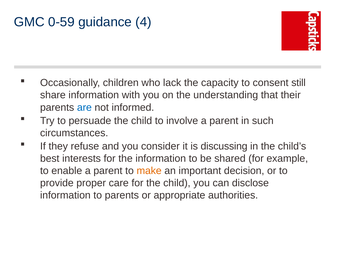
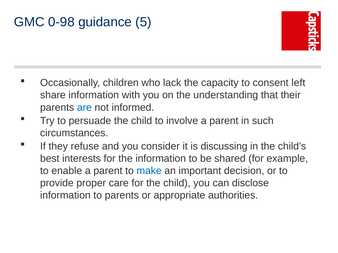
0-59: 0-59 -> 0-98
4: 4 -> 5
still: still -> left
make colour: orange -> blue
